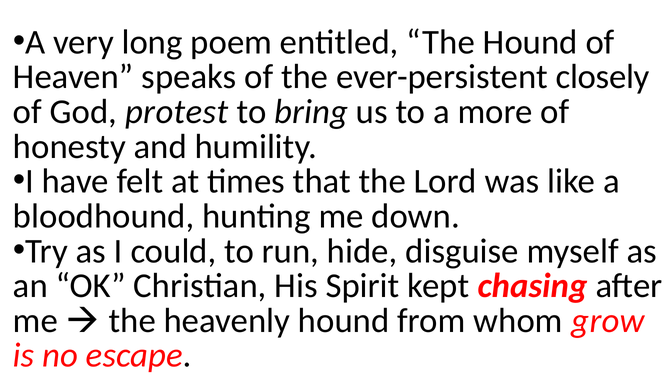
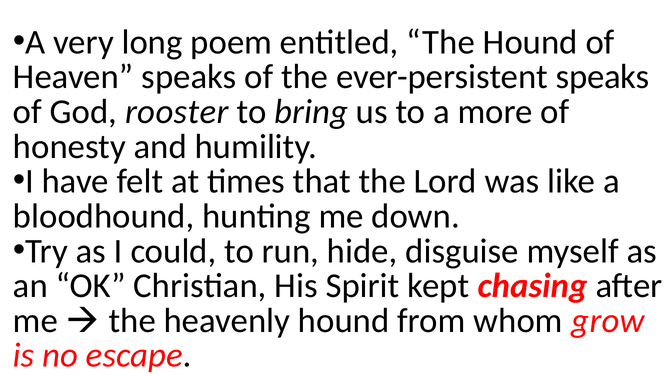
ever-persistent closely: closely -> speaks
protest: protest -> rooster
